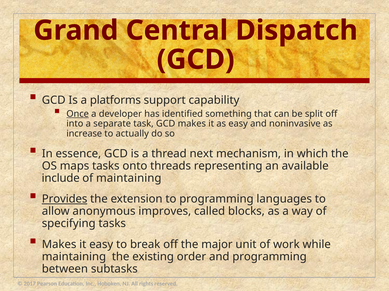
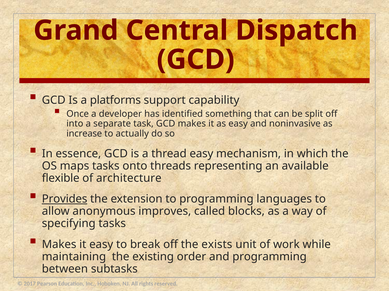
Once underline: present -> none
thread next: next -> easy
include: include -> flexible
of maintaining: maintaining -> architecture
major: major -> exists
